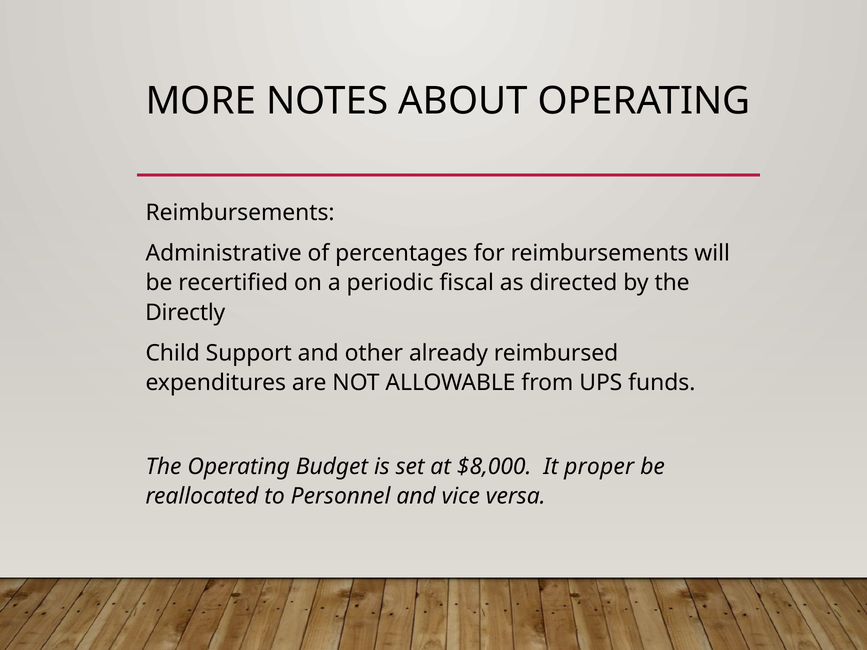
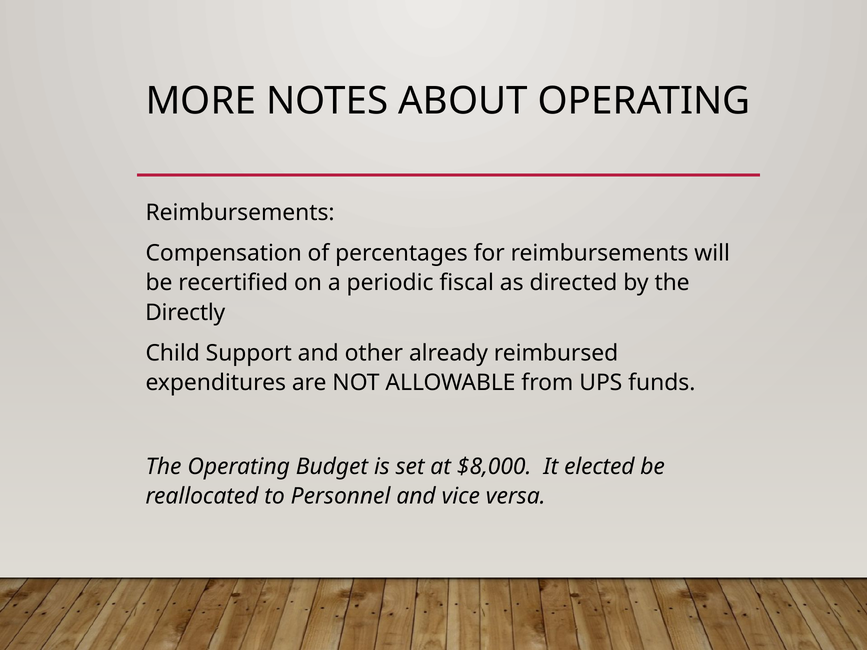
Administrative: Administrative -> Compensation
proper: proper -> elected
